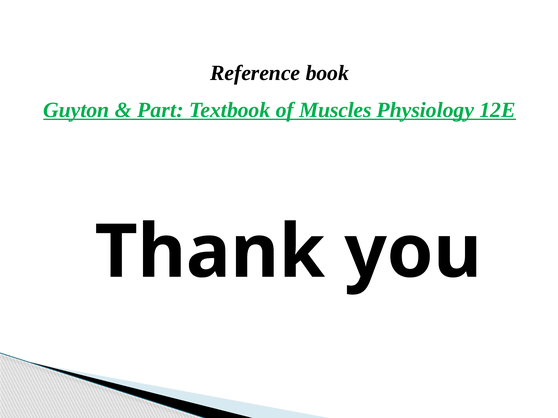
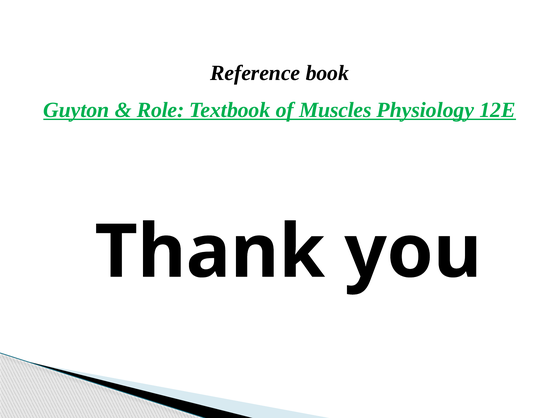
Part: Part -> Role
